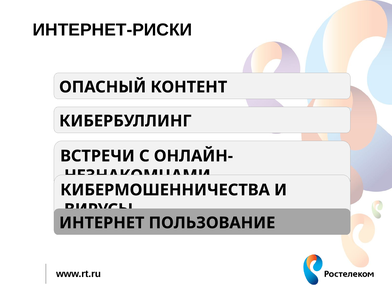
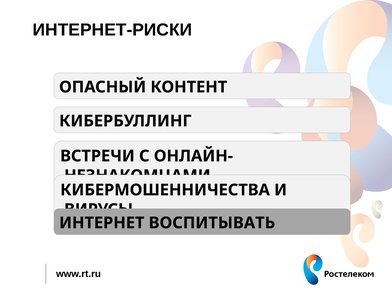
ПОЛЬЗОВАНИЕ: ПОЛЬЗОВАНИЕ -> ВОСПИТЫВАТЬ
